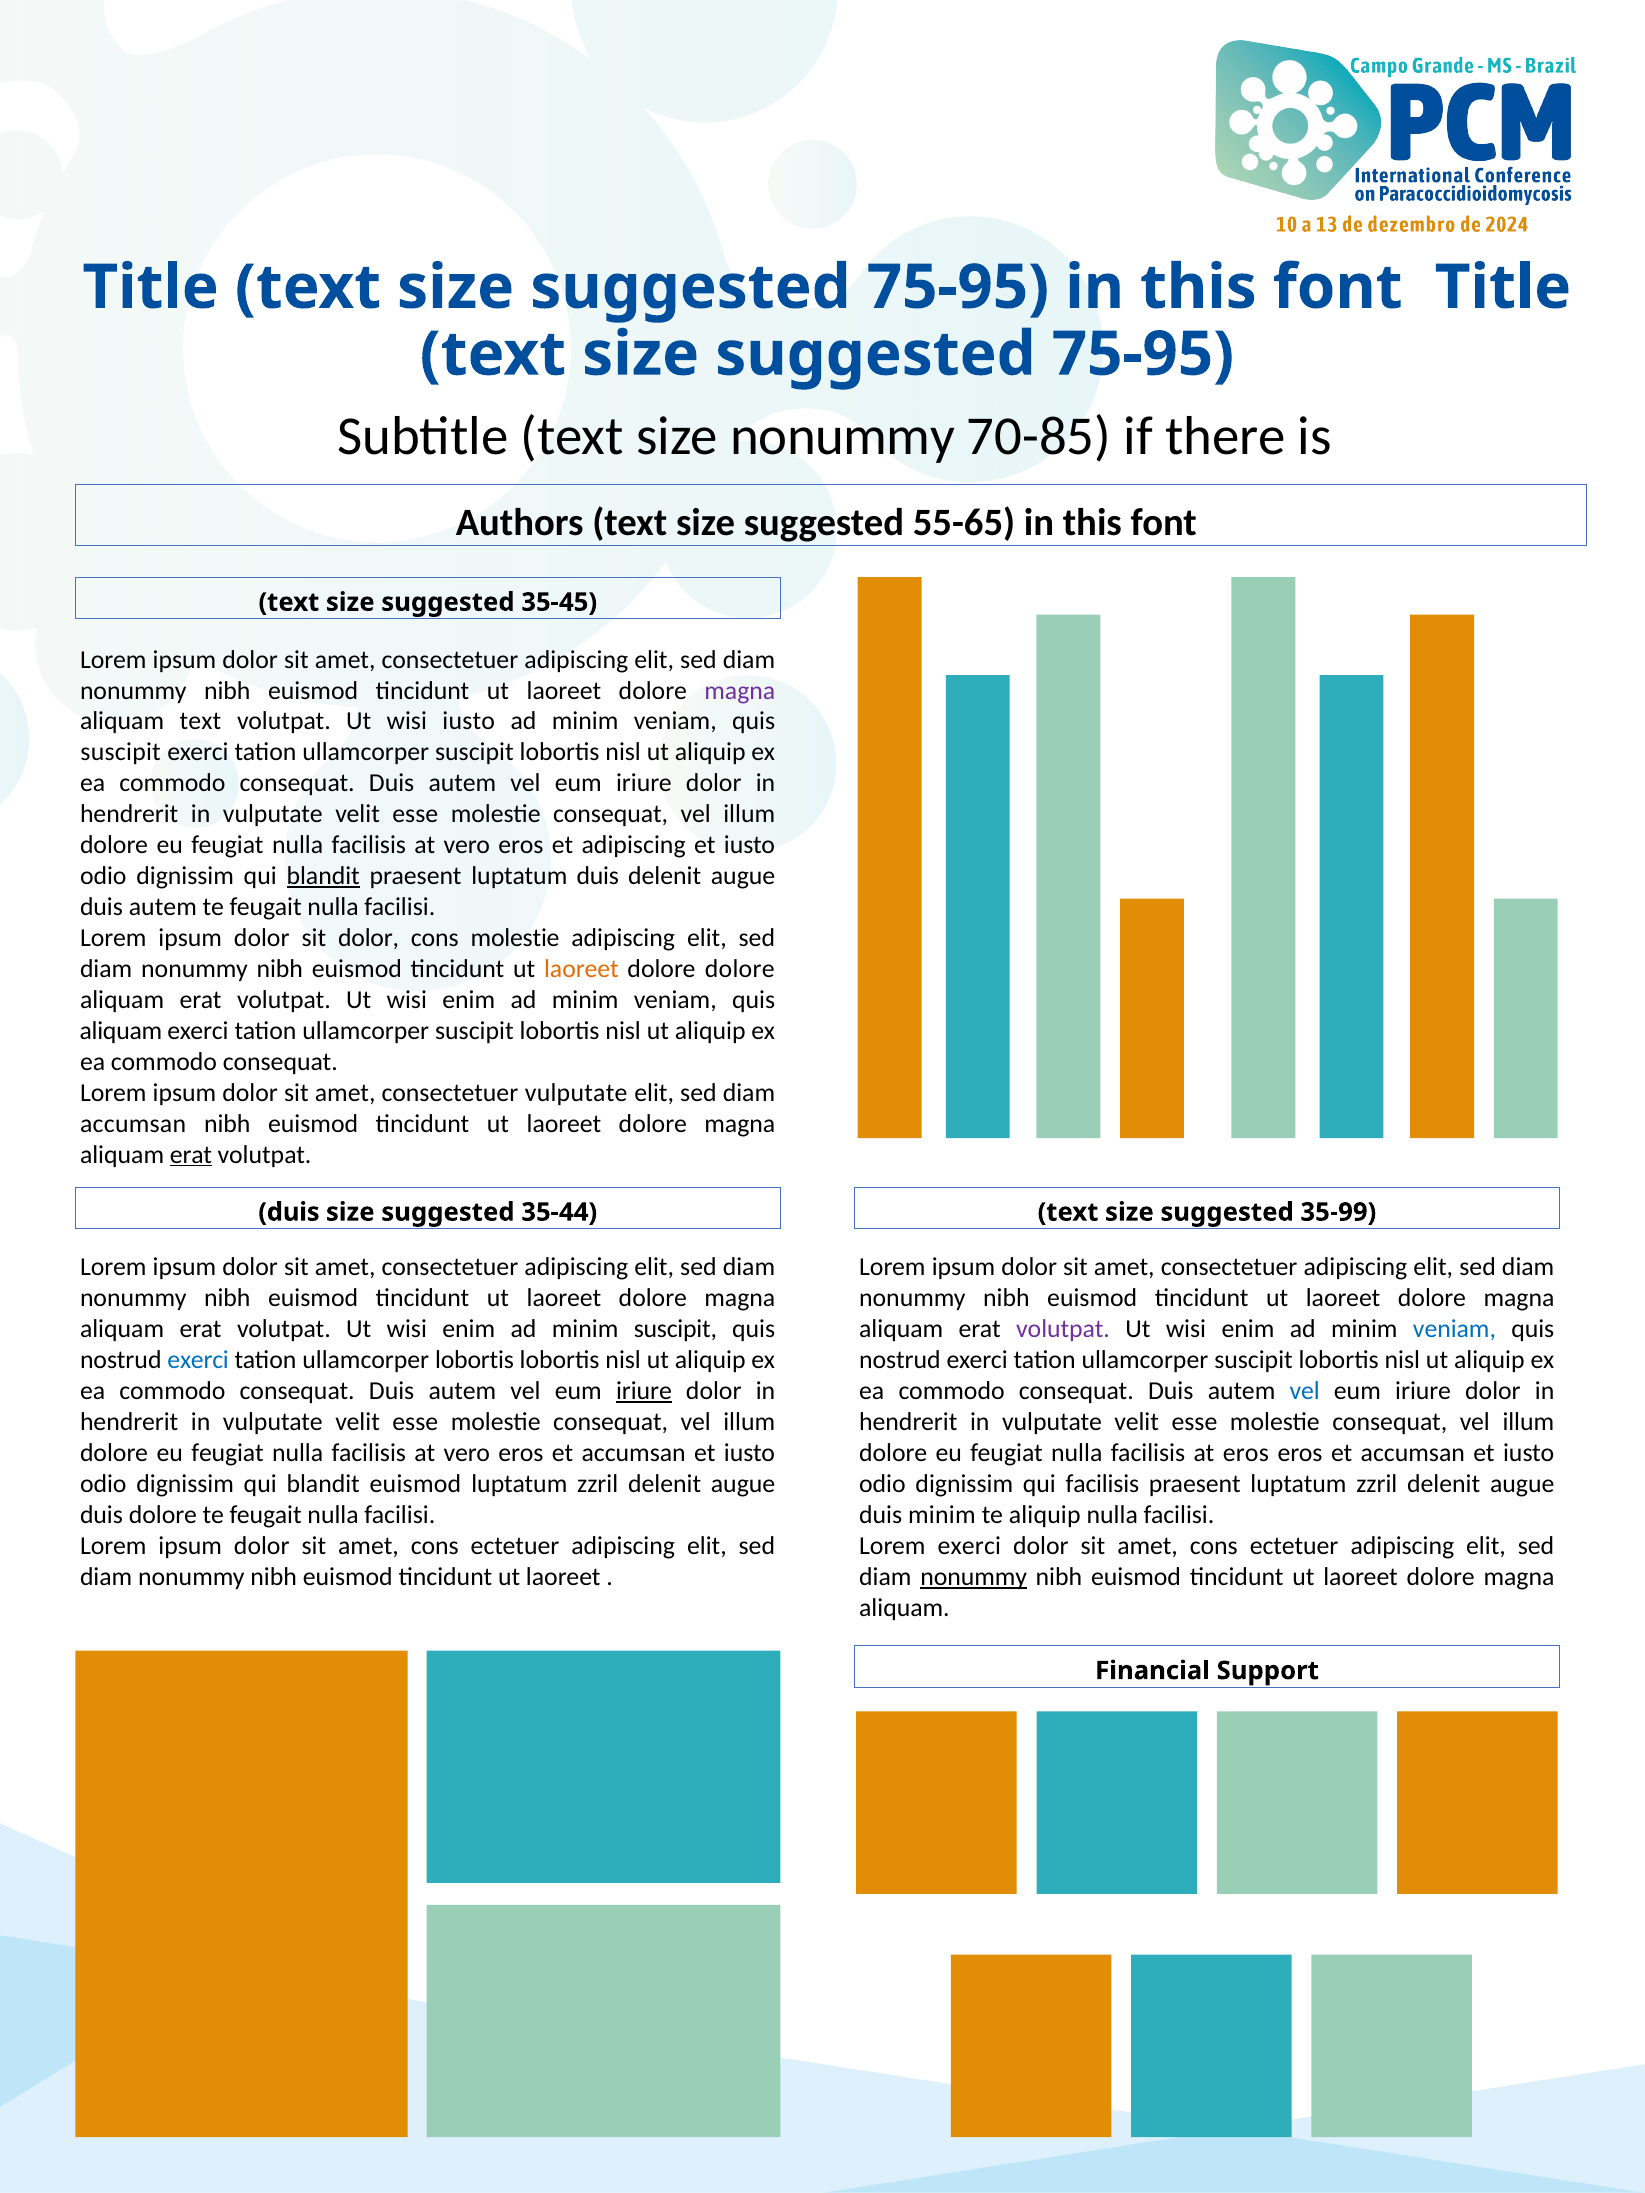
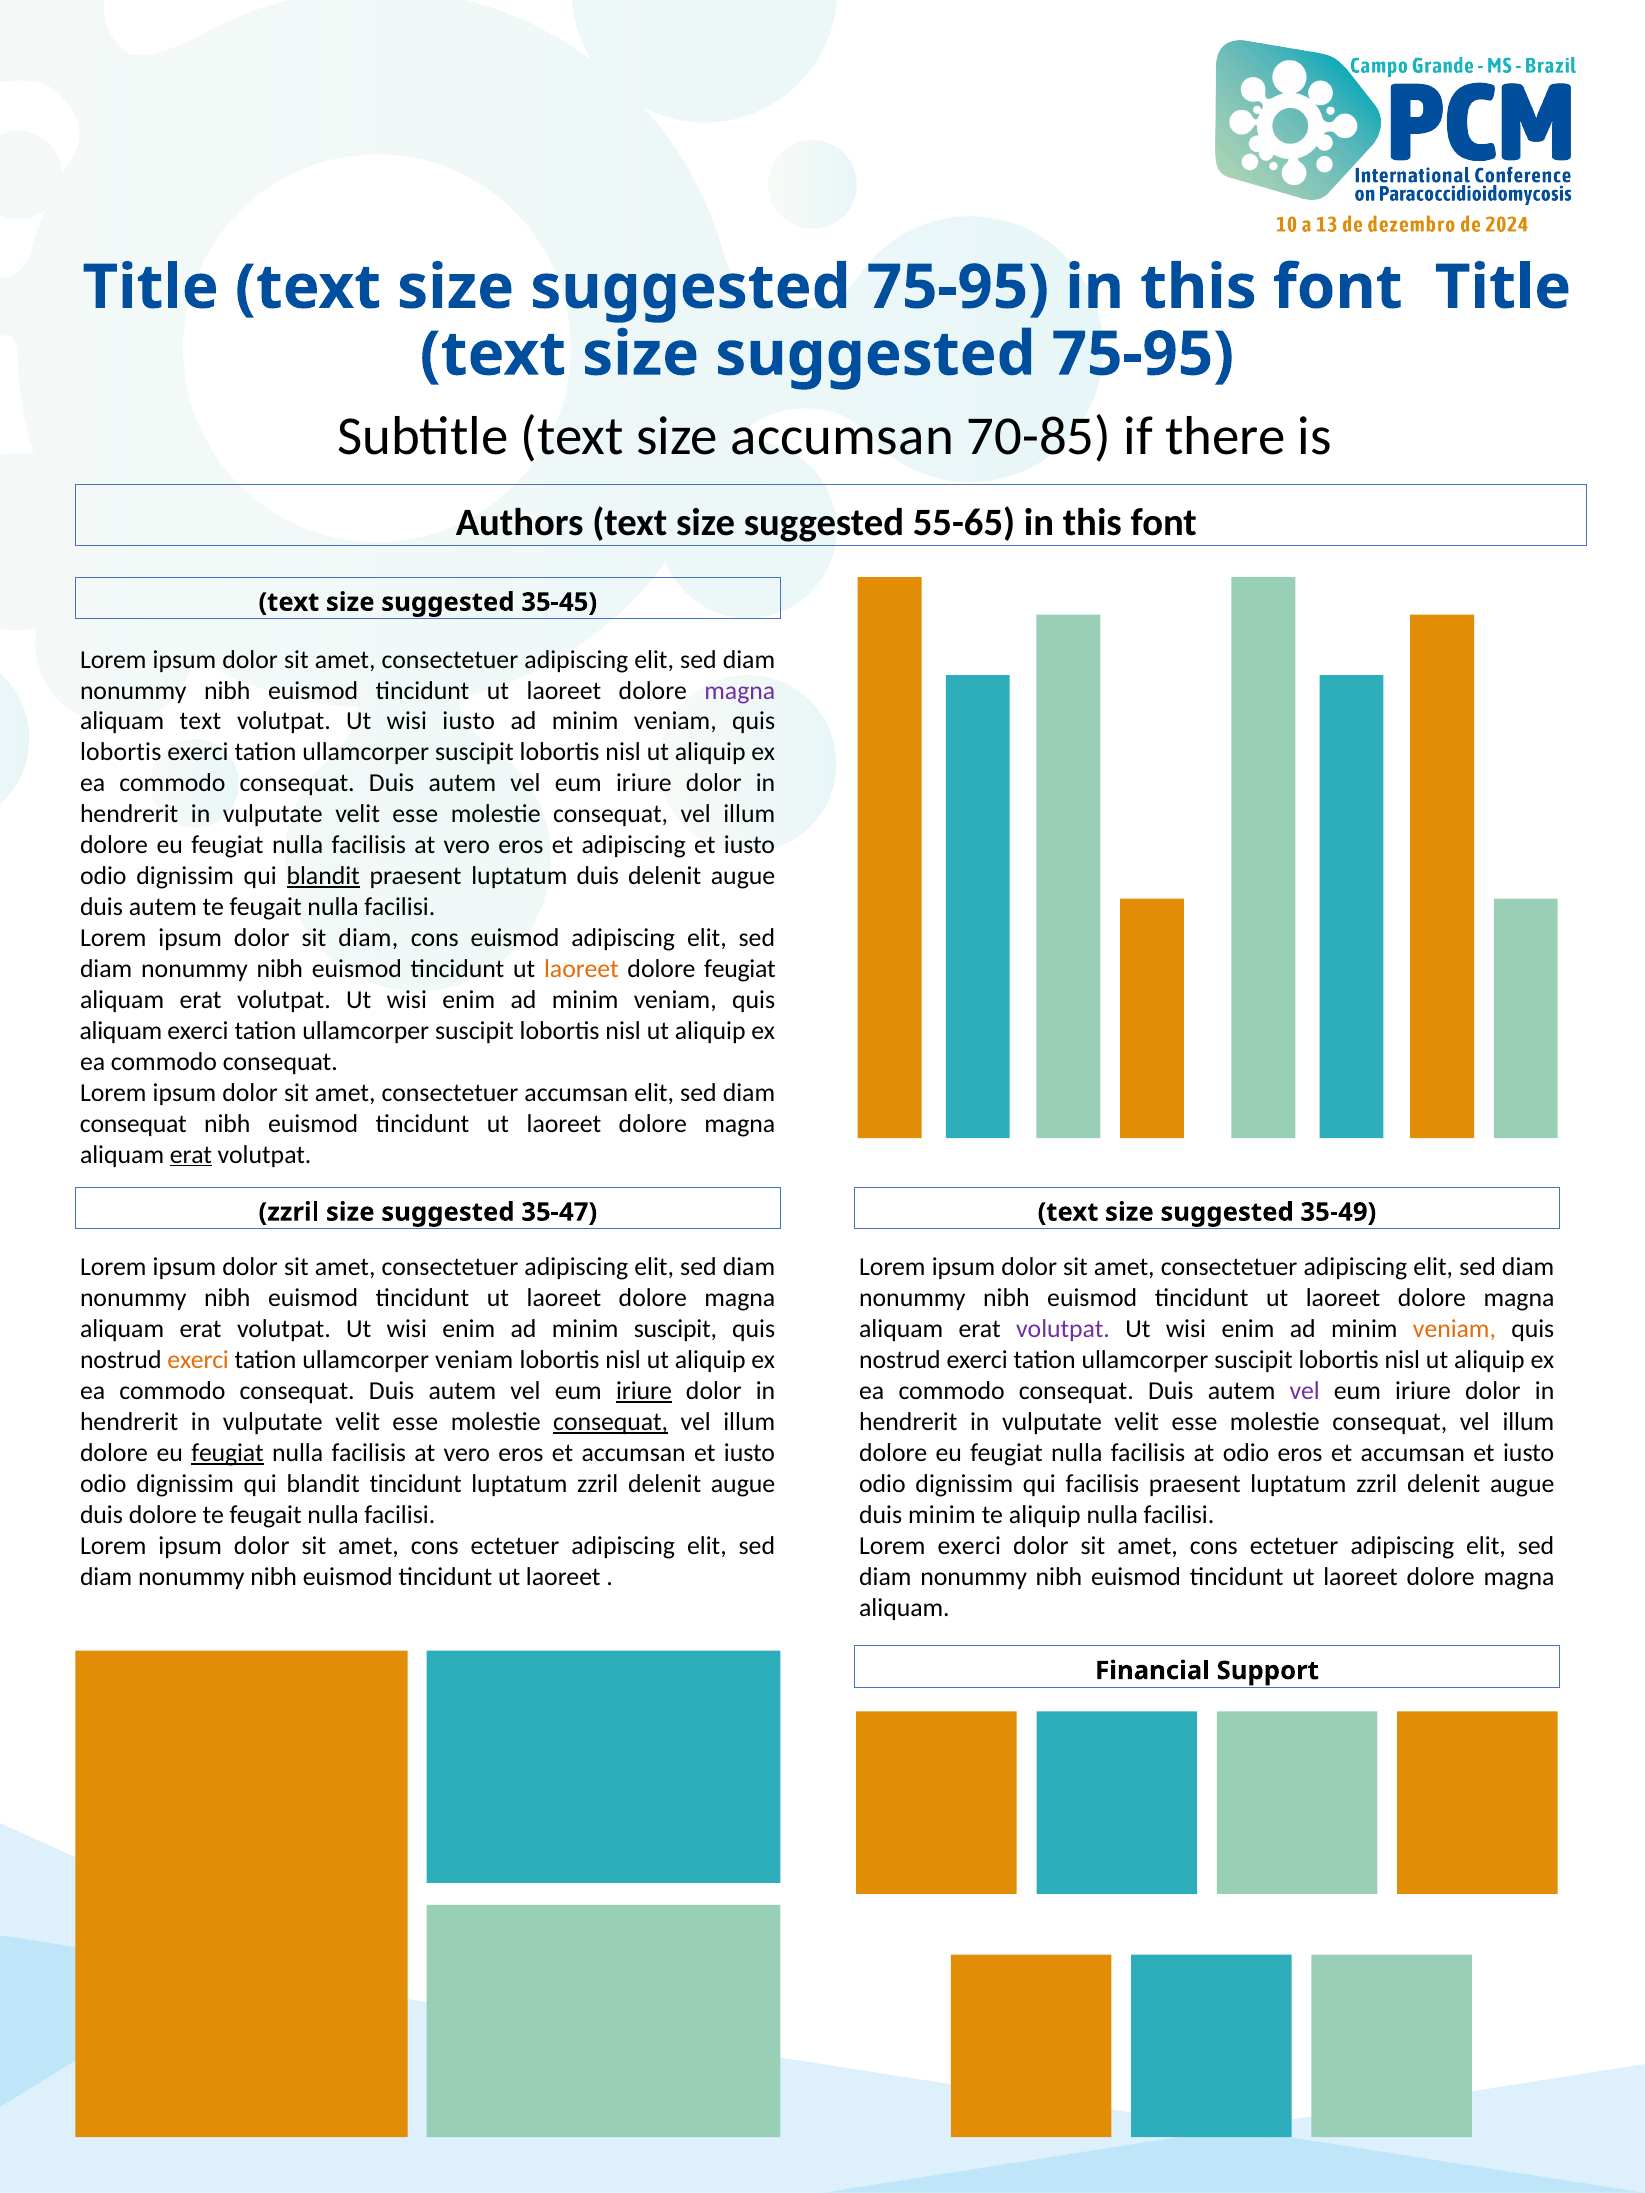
size nonummy: nonummy -> accumsan
suscipit at (121, 753): suscipit -> lobortis
sit dolor: dolor -> diam
cons molestie: molestie -> euismod
dolore dolore: dolore -> feugiat
consectetuer vulputate: vulputate -> accumsan
accumsan at (133, 1124): accumsan -> consequat
duis at (289, 1212): duis -> zzril
35-44: 35-44 -> 35-47
35-99: 35-99 -> 35-49
veniam at (1454, 1329) colour: blue -> orange
exerci at (198, 1360) colour: blue -> orange
ullamcorper lobortis: lobortis -> veniam
vel at (1305, 1391) colour: blue -> purple
consequat at (611, 1422) underline: none -> present
feugiat at (228, 1453) underline: none -> present
at eros: eros -> odio
blandit euismod: euismod -> tincidunt
nonummy at (974, 1577) underline: present -> none
